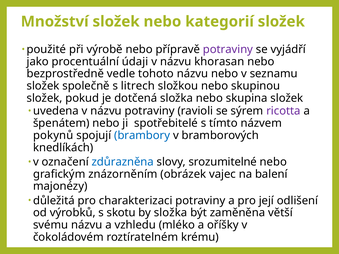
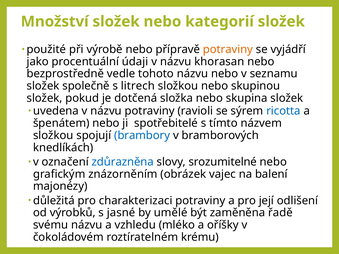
potraviny at (228, 49) colour: purple -> orange
ricotta colour: purple -> blue
pokynů at (53, 136): pokynů -> složkou
skotu: skotu -> jasné
by složka: složka -> umělé
větší: větší -> řadě
